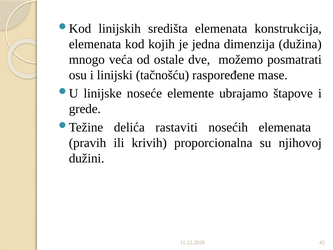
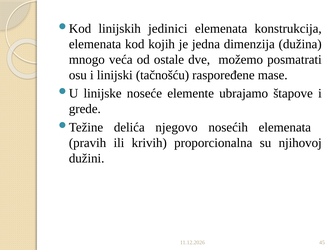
središta: središta -> jedinici
rastaviti: rastaviti -> njegovo
